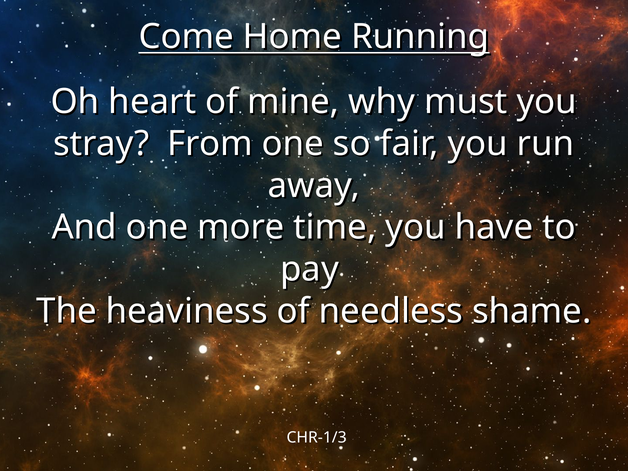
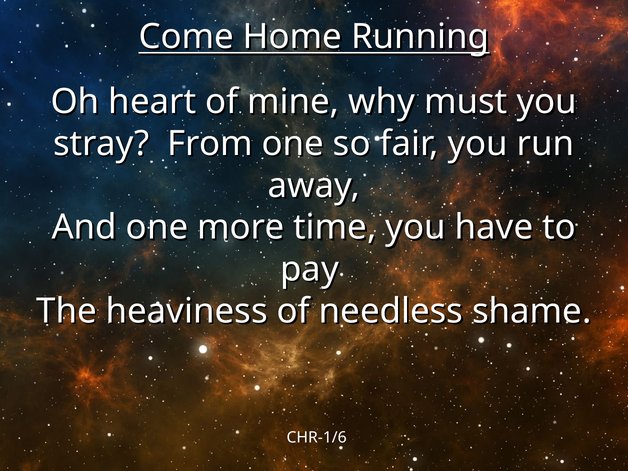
CHR-1/3: CHR-1/3 -> CHR-1/6
